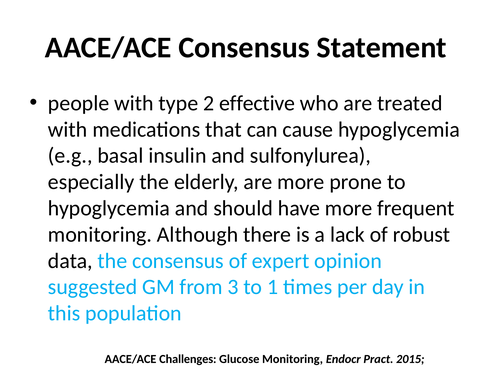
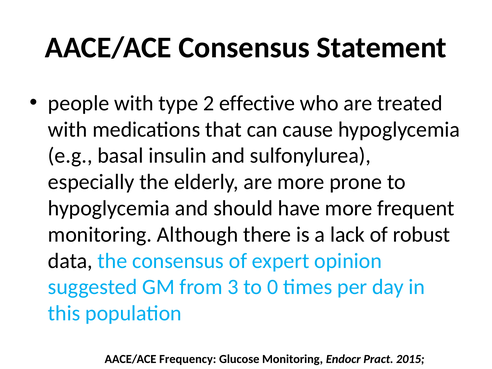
1: 1 -> 0
Challenges: Challenges -> Frequency
